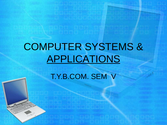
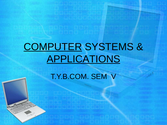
COMPUTER underline: none -> present
